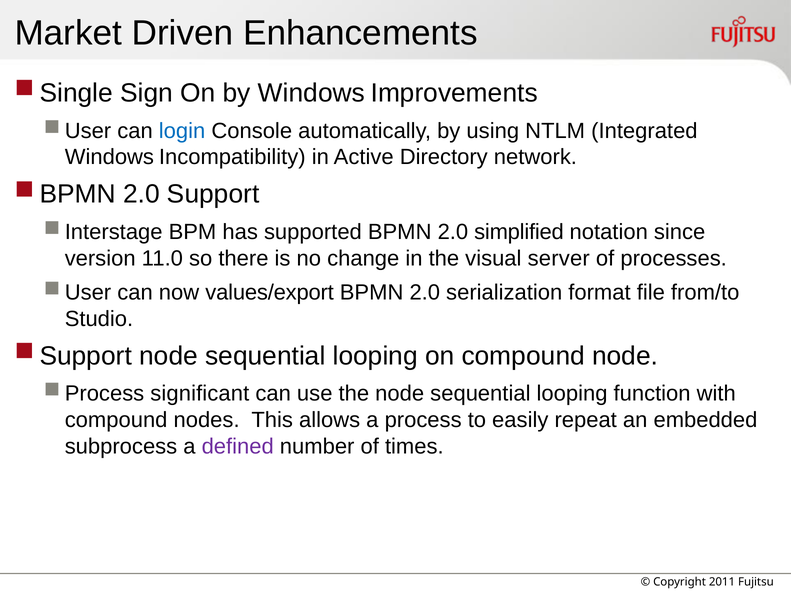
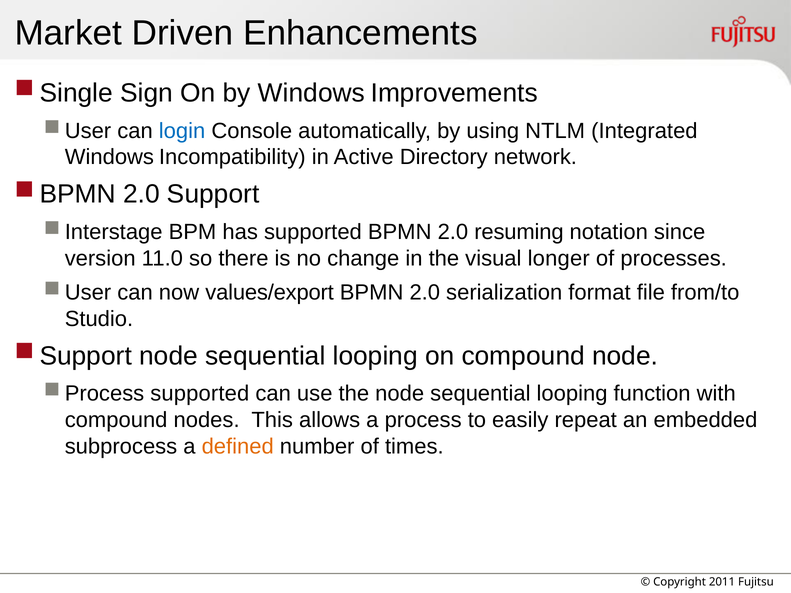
simplified: simplified -> resuming
server: server -> longer
significant at (200, 394): significant -> supported
defined colour: purple -> orange
